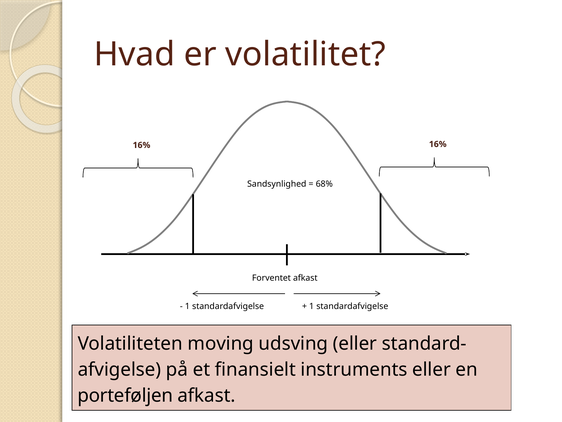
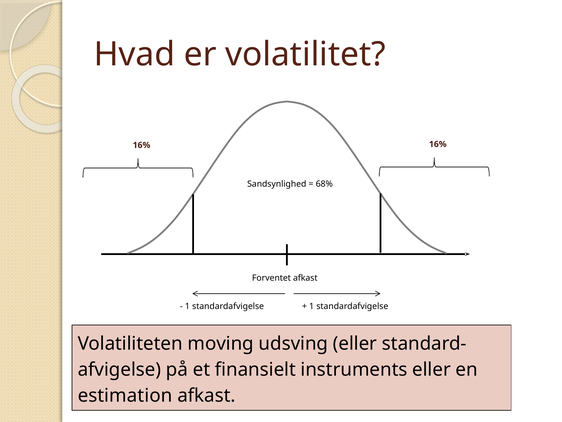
porteføljen: porteføljen -> estimation
